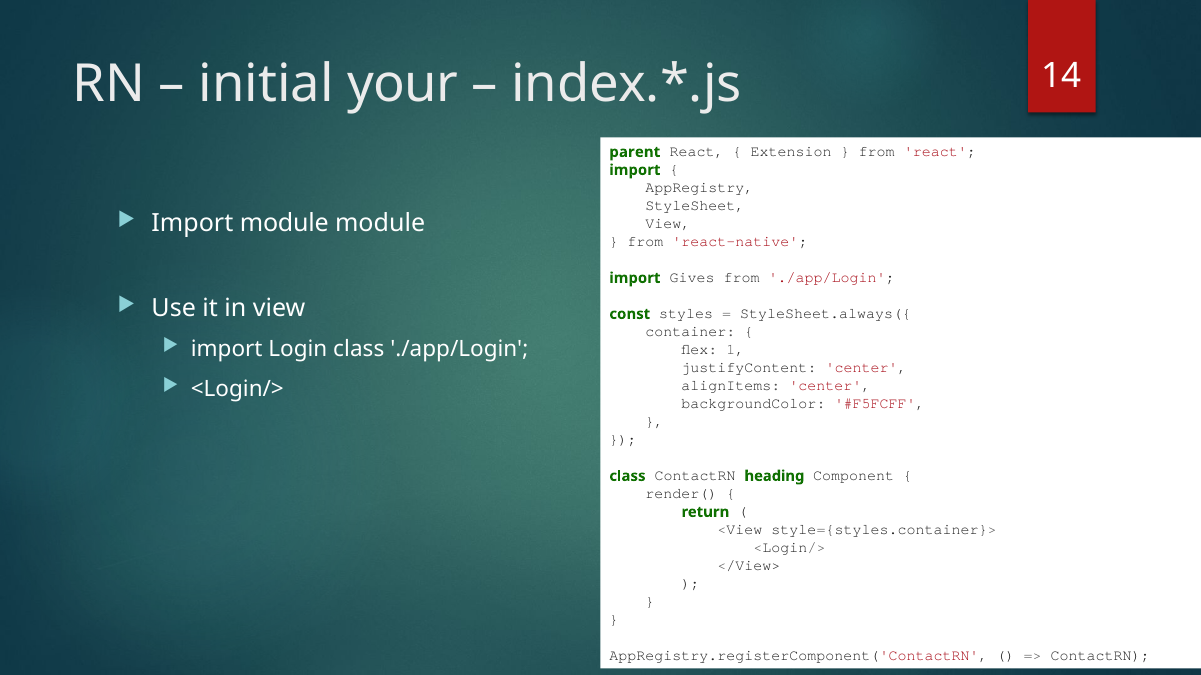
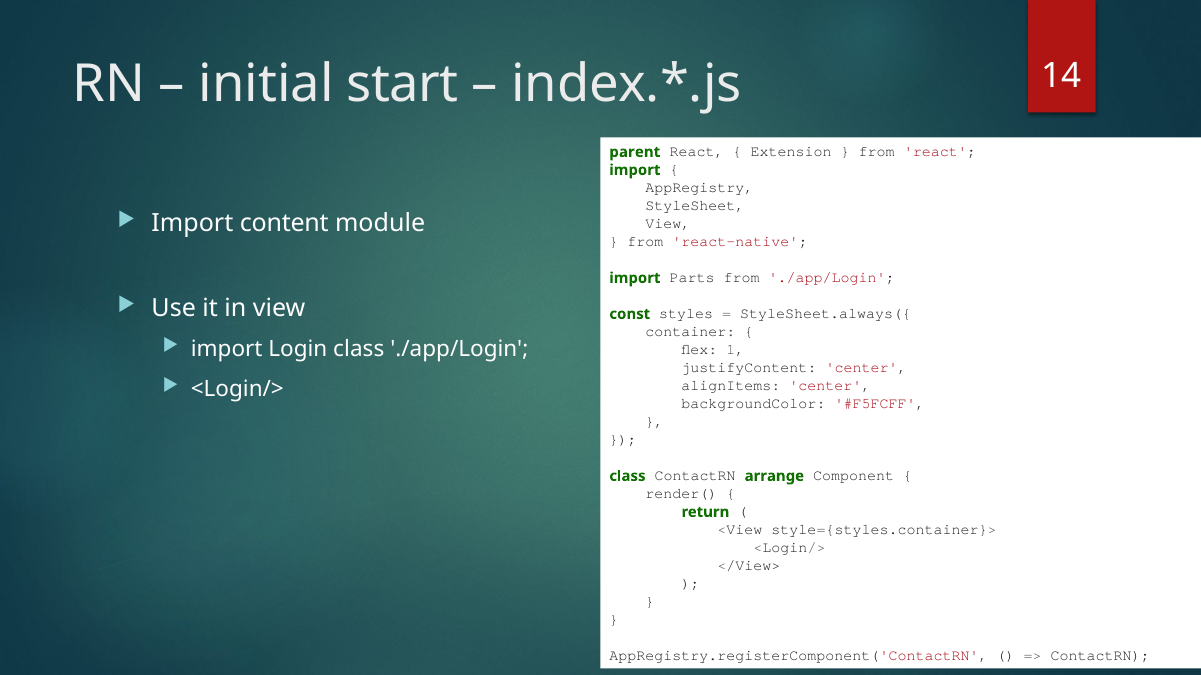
your: your -> start
Import module: module -> content
Gives: Gives -> Parts
heading: heading -> arrange
